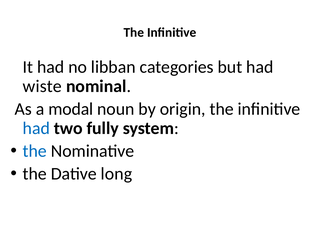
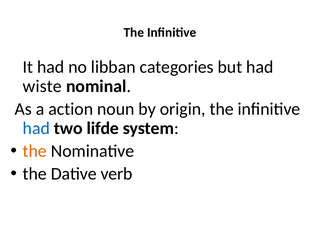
modal: modal -> action
fully: fully -> lifde
the at (35, 151) colour: blue -> orange
long: long -> verb
